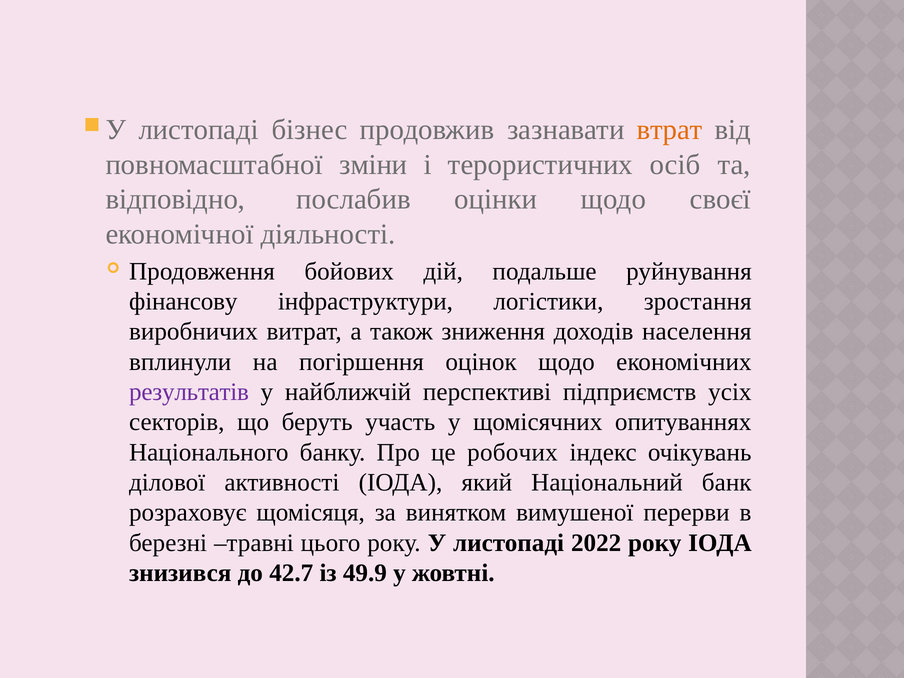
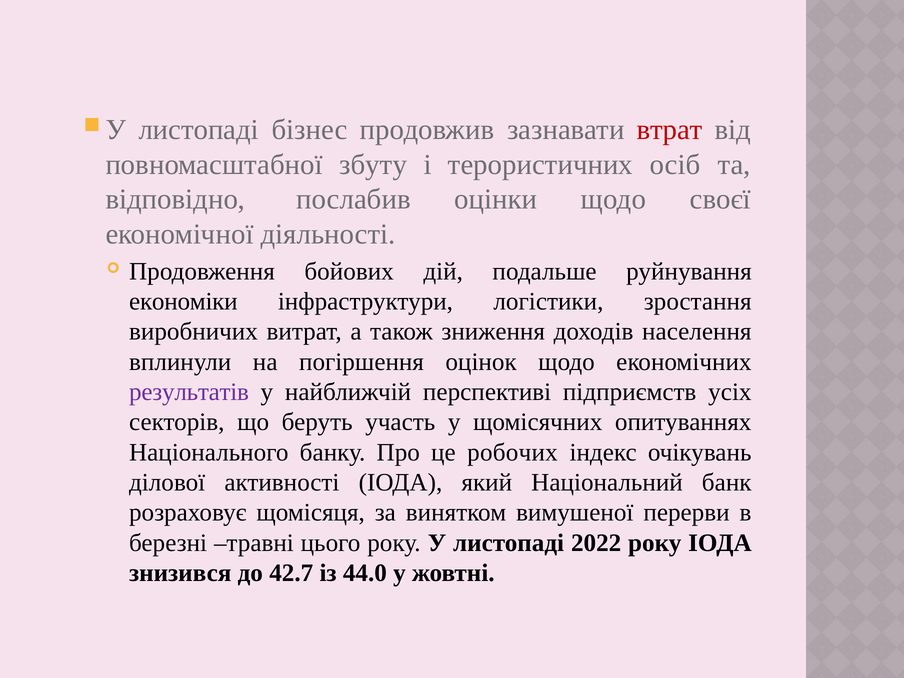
втрат colour: orange -> red
зміни: зміни -> збуту
фінансову: фінансову -> економіки
49.9: 49.9 -> 44.0
